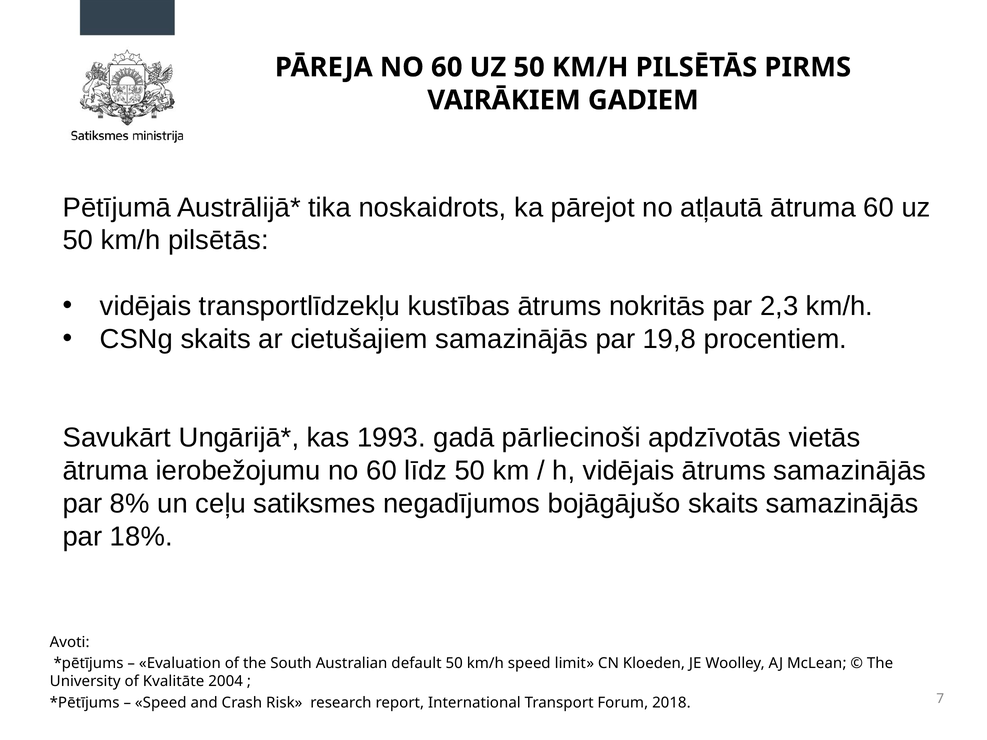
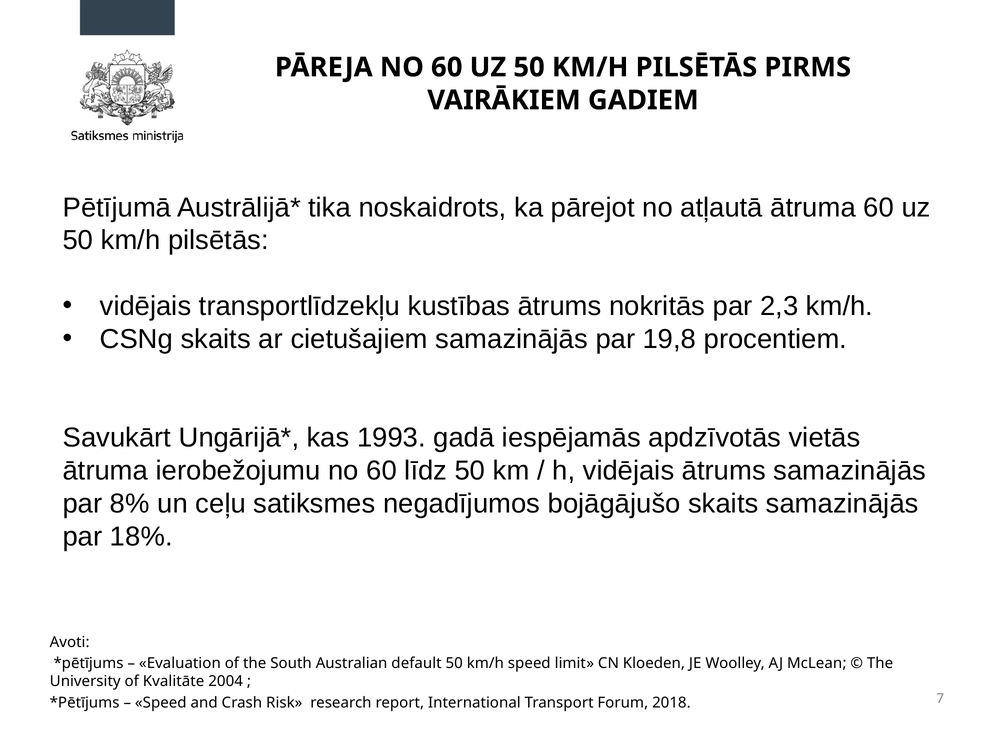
pārliecinoši: pārliecinoši -> iespējamās
